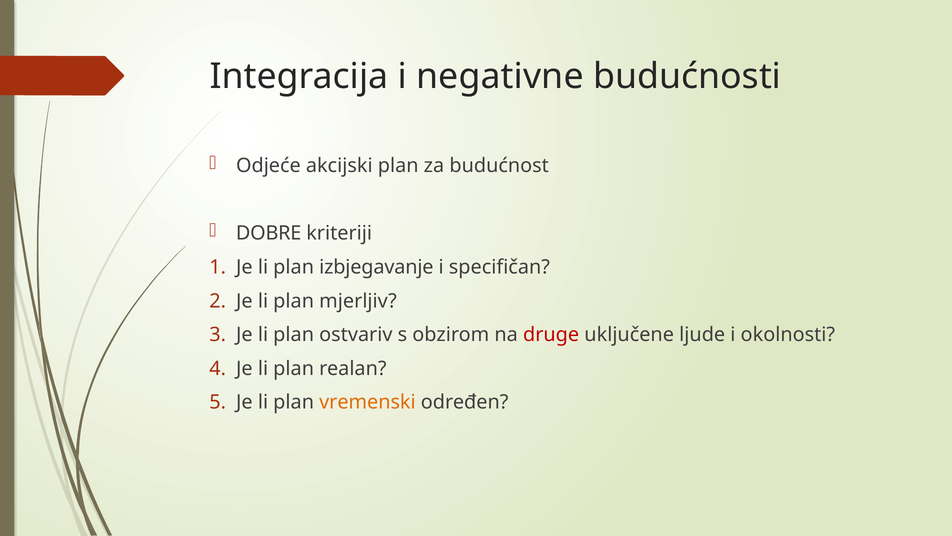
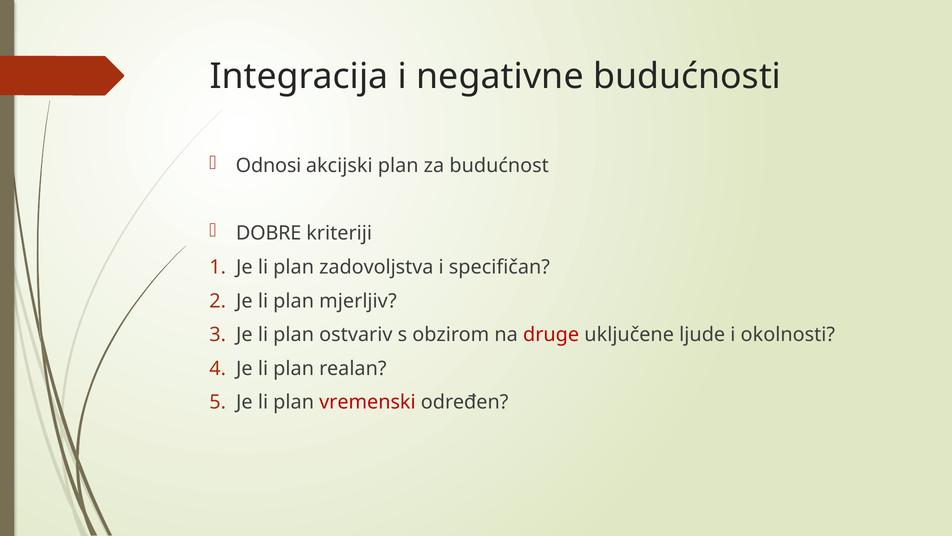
Odjeće: Odjeće -> Odnosi
izbjegavanje: izbjegavanje -> zadovoljstva
vremenski colour: orange -> red
